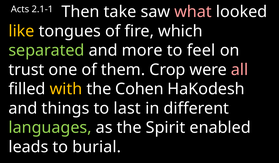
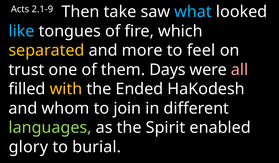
2.1-1: 2.1-1 -> 2.1-9
what colour: pink -> light blue
like colour: yellow -> light blue
separated colour: light green -> yellow
Crop: Crop -> Days
Cohen: Cohen -> Ended
things: things -> whom
last: last -> join
leads: leads -> glory
